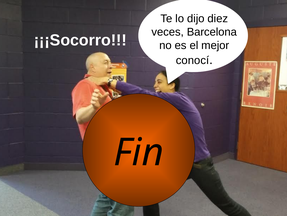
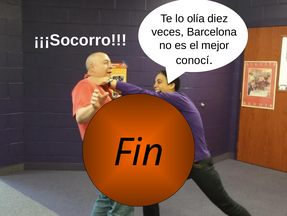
dijo: dijo -> olía
